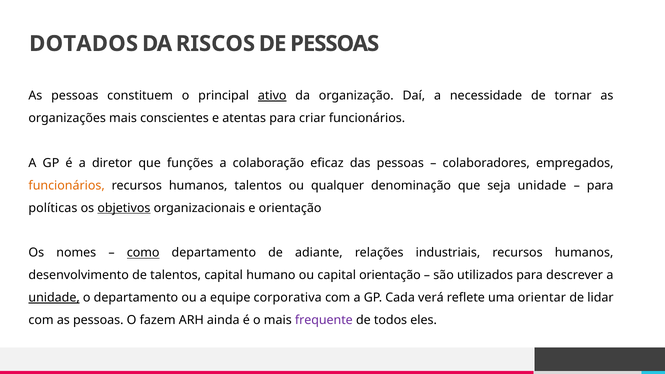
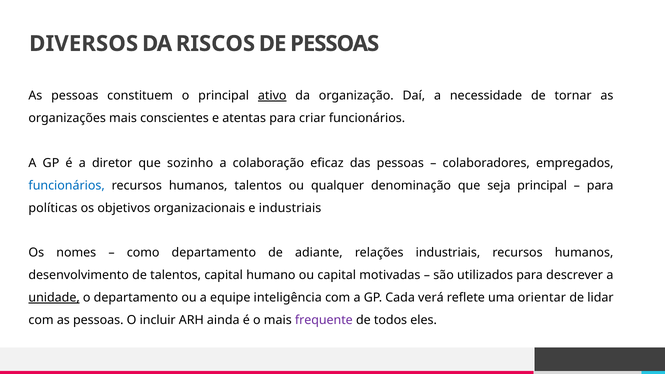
DOTADOS: DOTADOS -> DIVERSOS
funções: funções -> sozinho
funcionários at (67, 185) colour: orange -> blue
seja unidade: unidade -> principal
objetivos underline: present -> none
e orientação: orientação -> industriais
como underline: present -> none
capital orientação: orientação -> motivadas
corporativa: corporativa -> inteligência
fazem: fazem -> incluir
